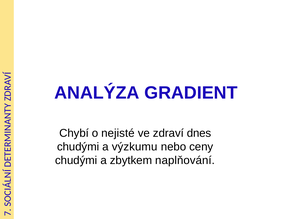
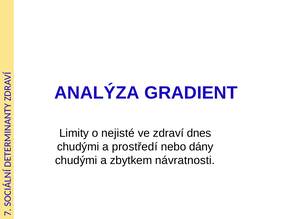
Chybí: Chybí -> Limity
výzkumu: výzkumu -> prostředí
ceny: ceny -> dány
naplňování: naplňování -> návratnosti
